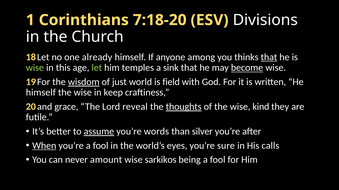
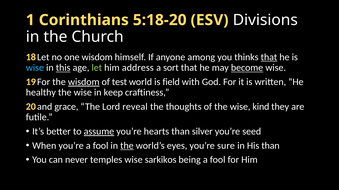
7:18-20: 7:18-20 -> 5:18-20
one already: already -> wisdom
wise at (35, 68) colour: light green -> light blue
this underline: none -> present
temples: temples -> address
sink: sink -> sort
just: just -> test
himself at (41, 93): himself -> healthy
thoughts underline: present -> none
words: words -> hearts
after: after -> seed
When underline: present -> none
the at (127, 146) underline: none -> present
His calls: calls -> than
amount: amount -> temples
